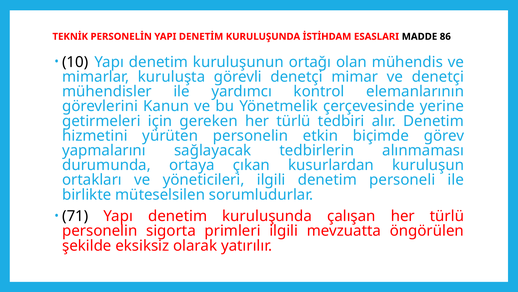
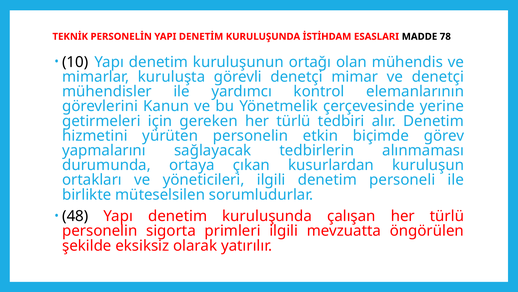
86: 86 -> 78
71: 71 -> 48
